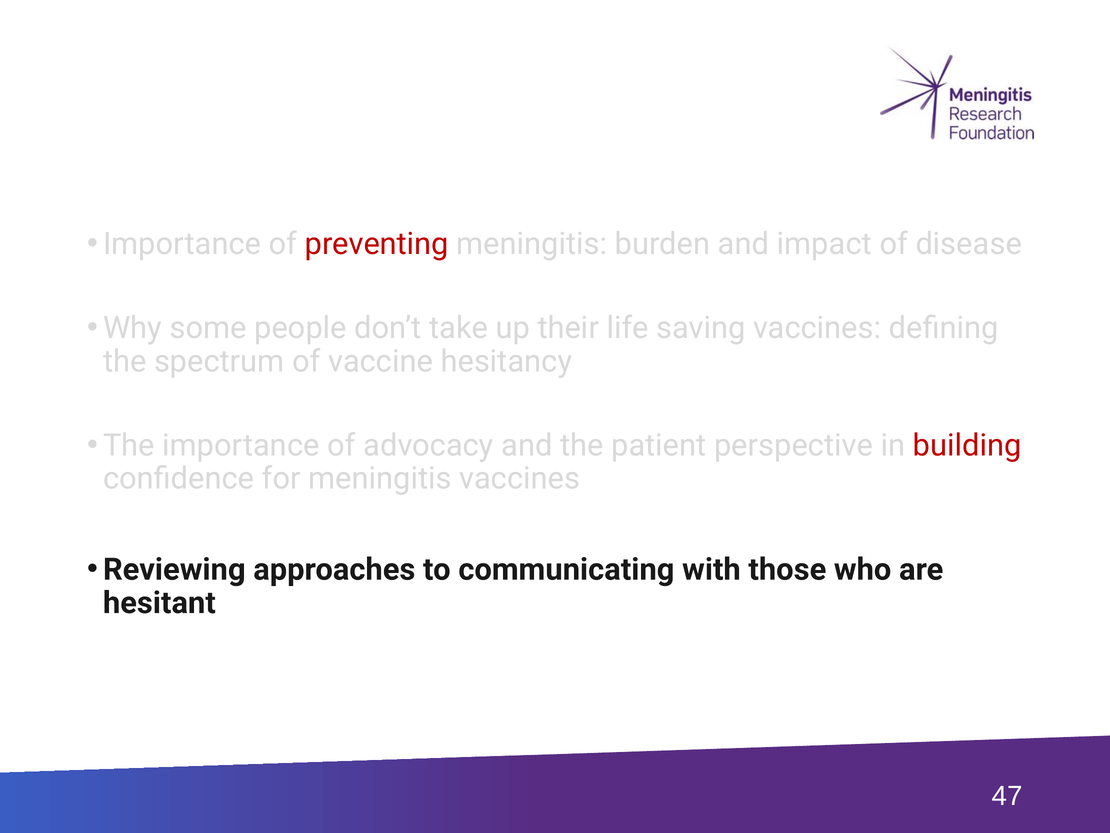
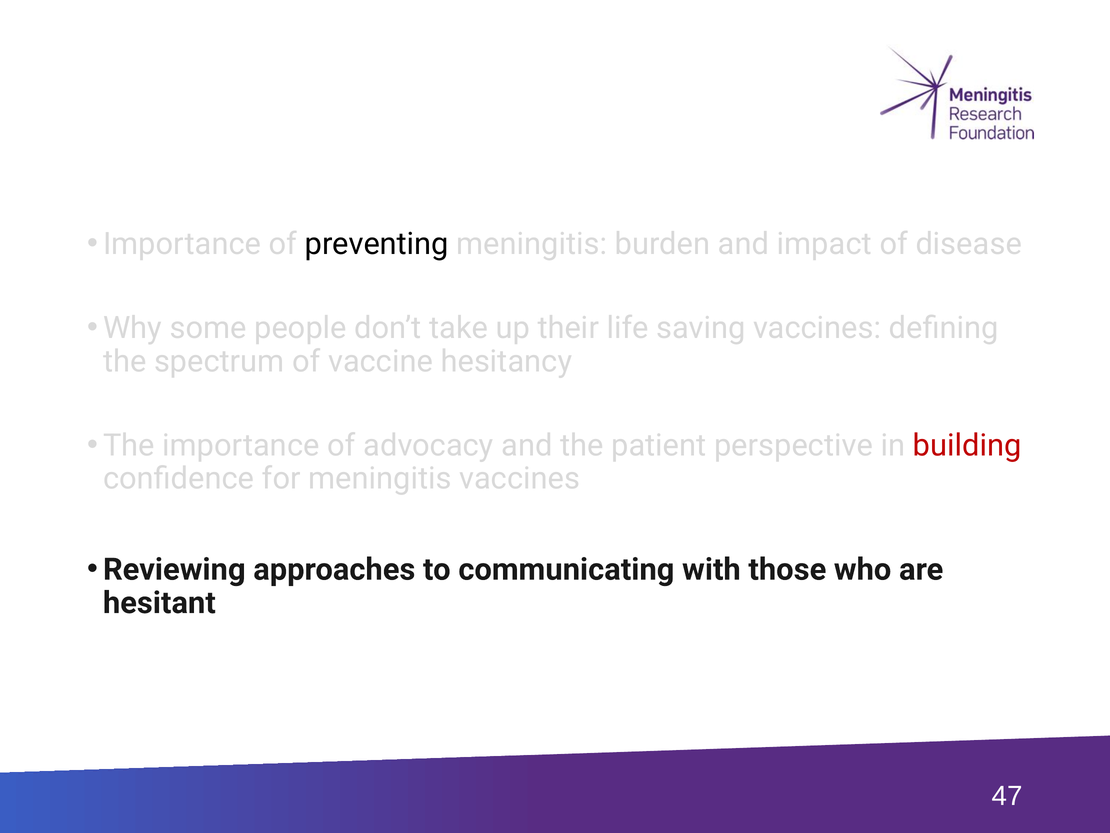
preventing colour: red -> black
